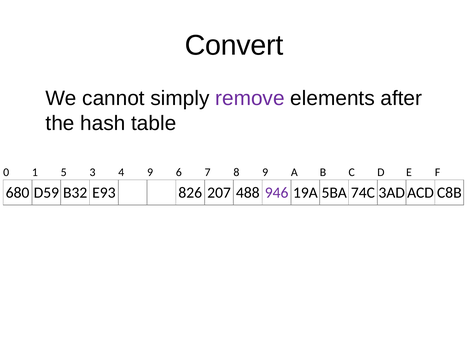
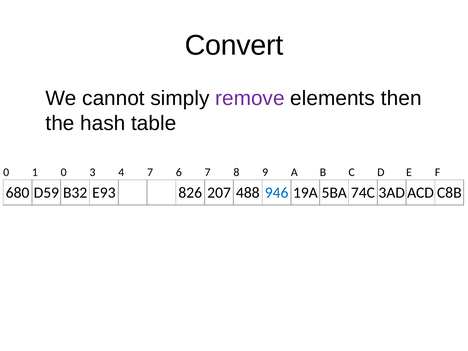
after: after -> then
1 5: 5 -> 0
4 9: 9 -> 7
946 colour: purple -> blue
